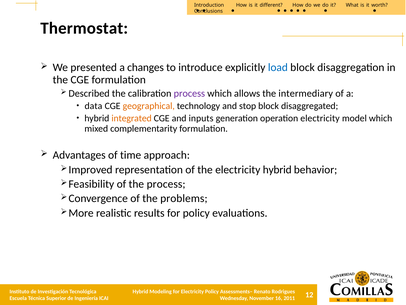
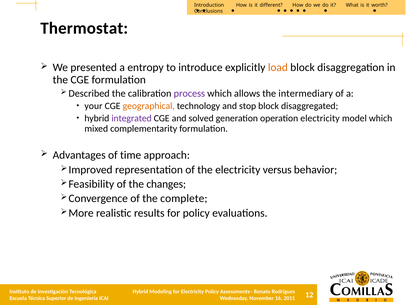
changes: changes -> entropy
load colour: blue -> orange
data: data -> your
integrated colour: orange -> purple
inputs: inputs -> solved
electricity hybrid: hybrid -> versus
the process: process -> changes
problems: problems -> complete
